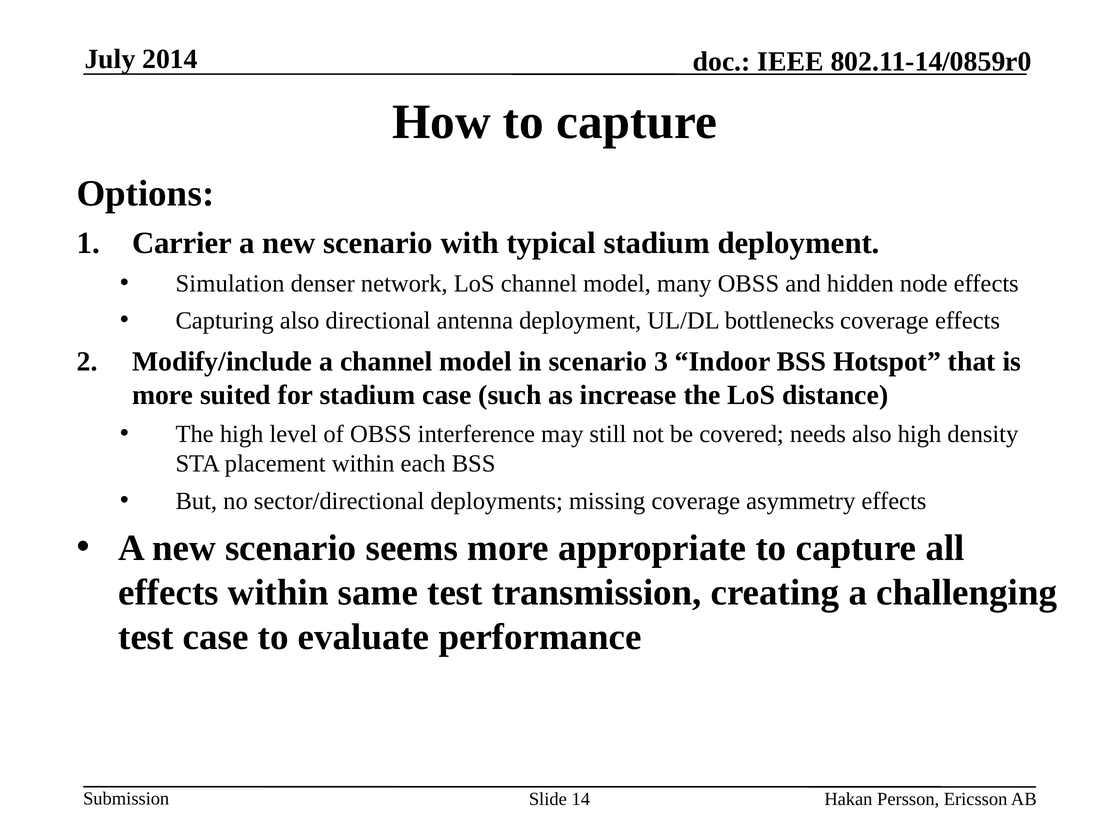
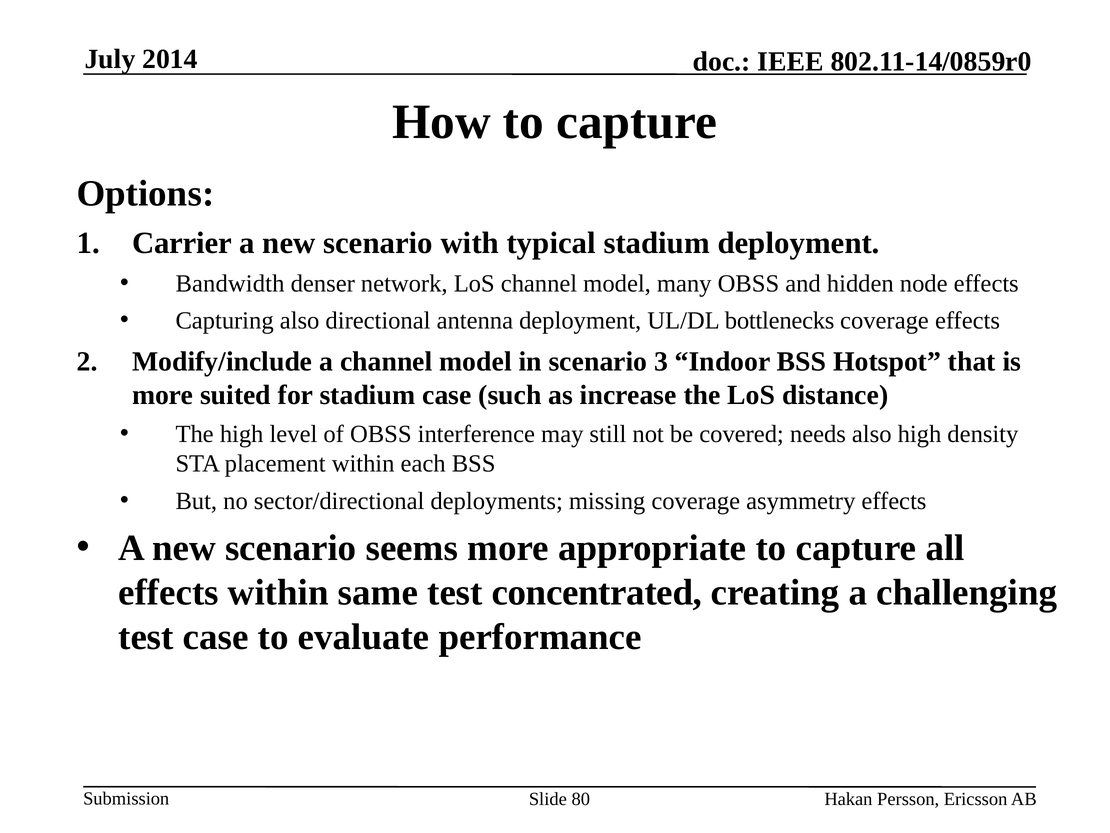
Simulation: Simulation -> Bandwidth
transmission: transmission -> concentrated
14: 14 -> 80
